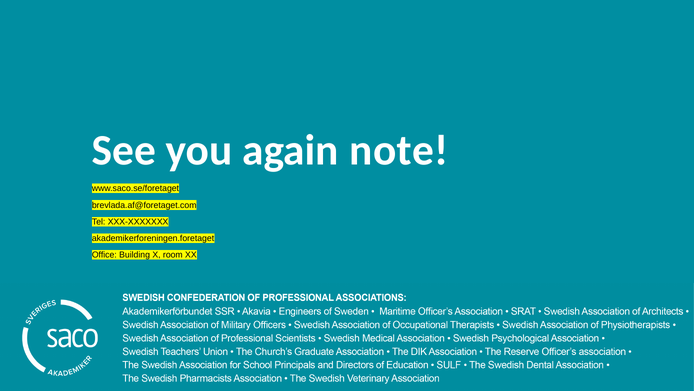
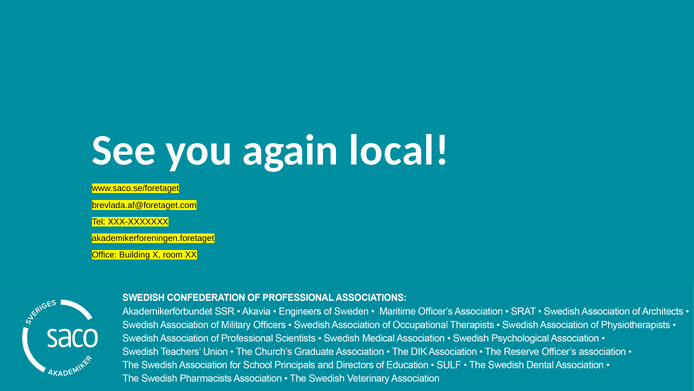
note: note -> local
